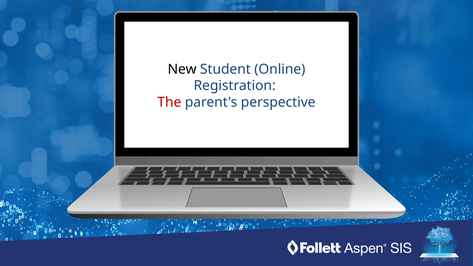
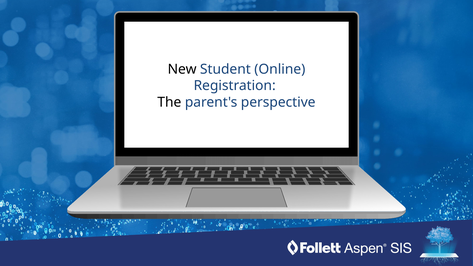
The colour: red -> black
